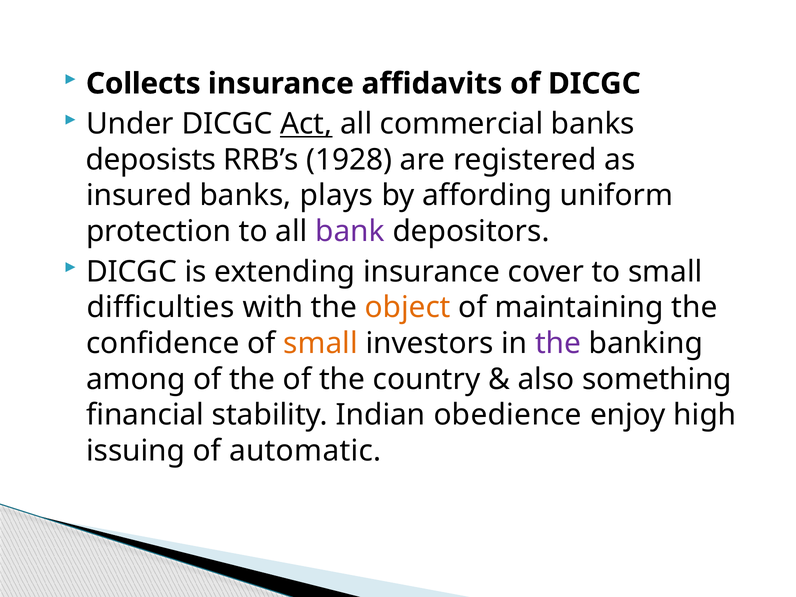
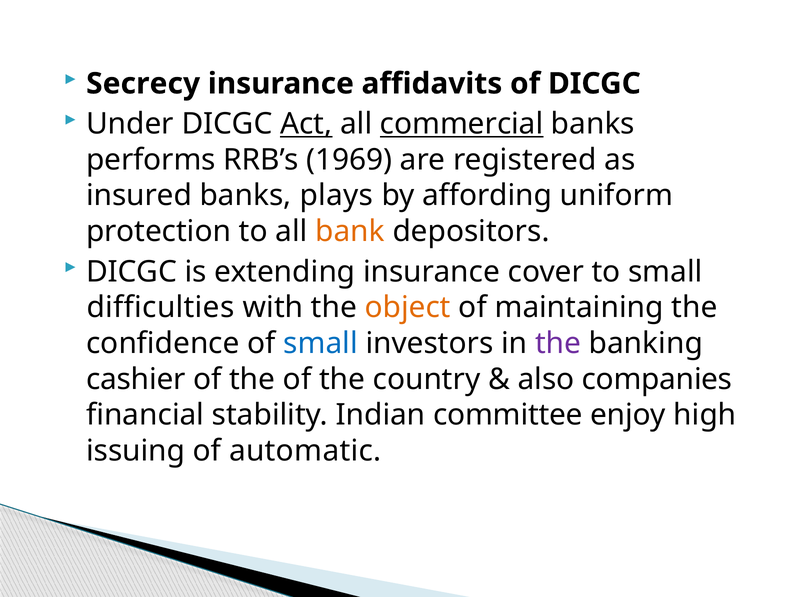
Collects: Collects -> Secrecy
commercial underline: none -> present
deposists: deposists -> performs
1928: 1928 -> 1969
bank colour: purple -> orange
small at (321, 343) colour: orange -> blue
among: among -> cashier
something: something -> companies
obedience: obedience -> committee
